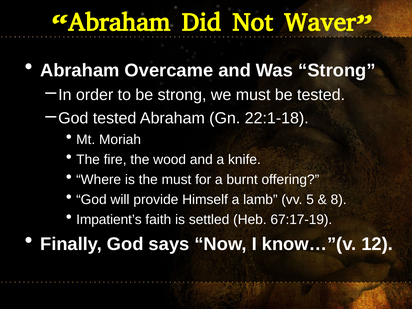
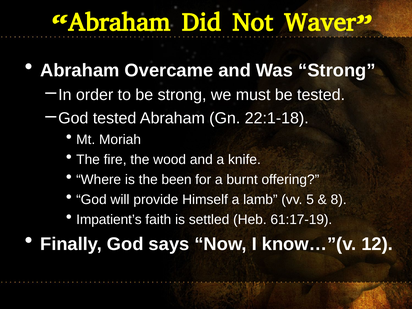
the must: must -> been
67:17-19: 67:17-19 -> 61:17-19
